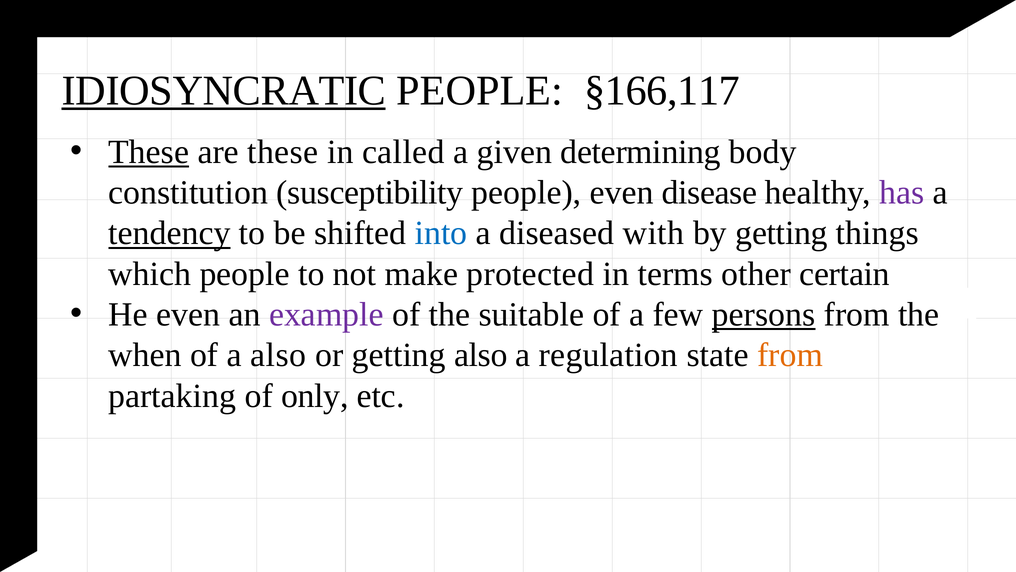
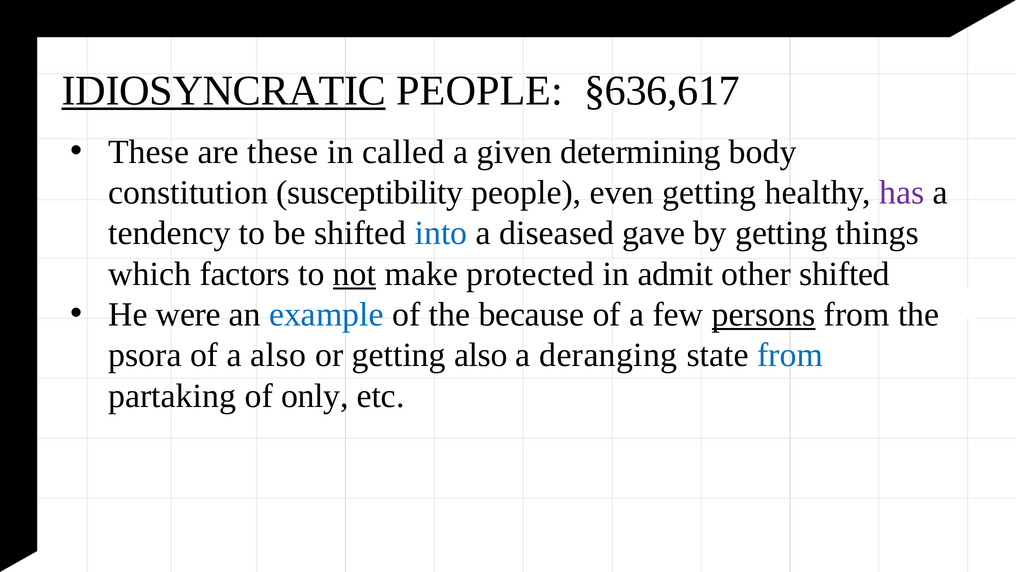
§166,117: §166,117 -> §636,617
These at (149, 152) underline: present -> none
even disease: disease -> getting
tendency underline: present -> none
with: with -> gave
which people: people -> factors
not underline: none -> present
terms: terms -> admit
other certain: certain -> shifted
He even: even -> were
example colour: purple -> blue
suitable: suitable -> because
when: when -> psora
regulation: regulation -> deranging
from at (790, 355) colour: orange -> blue
